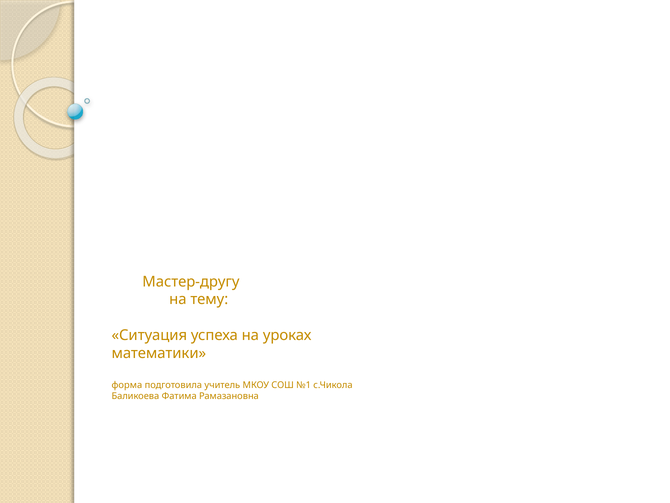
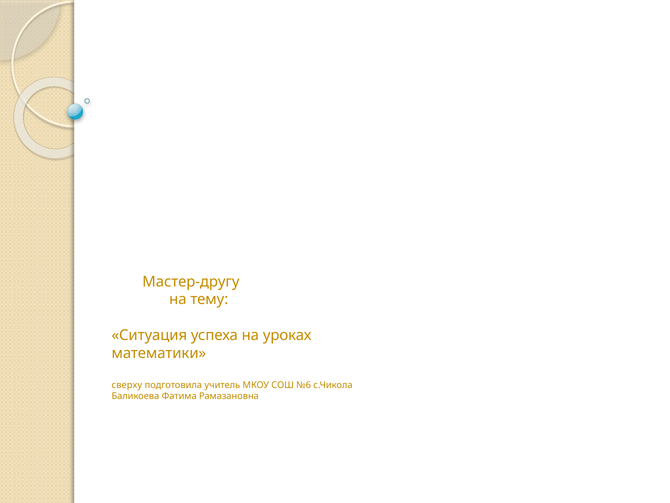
форма: форма -> сверху
№1: №1 -> №6
